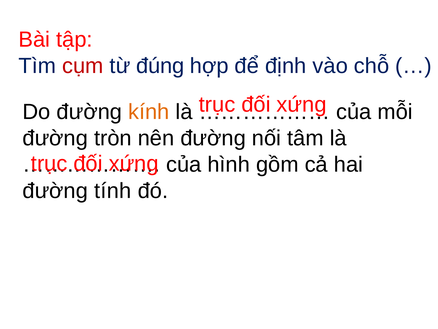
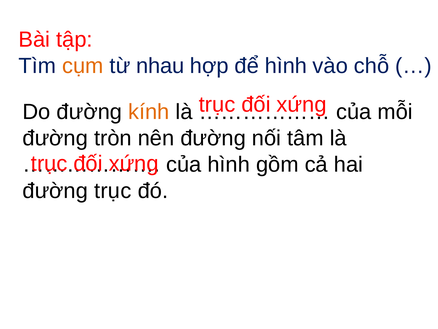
cụm colour: red -> orange
đúng: đúng -> nhau
để định: định -> hình
đường tính: tính -> trục
